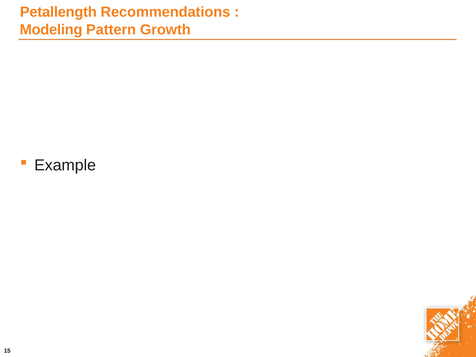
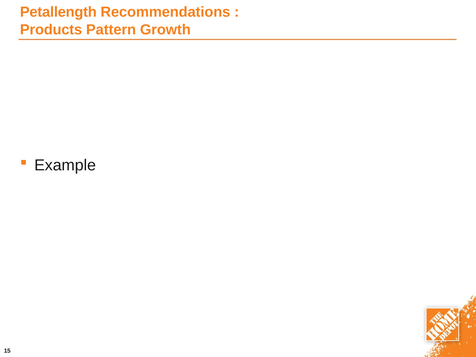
Modeling: Modeling -> Products
